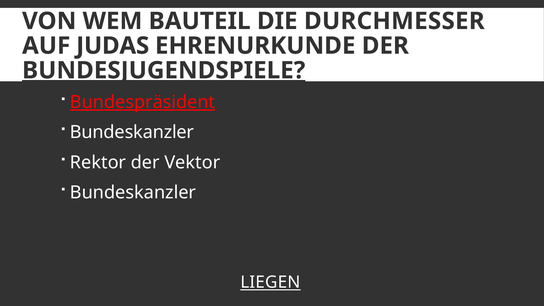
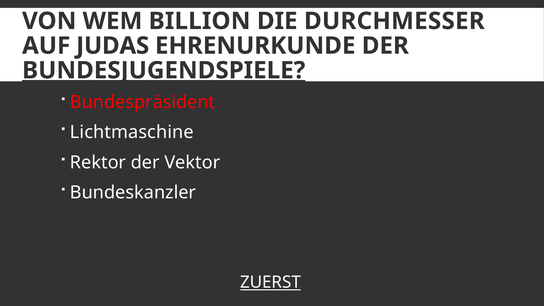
BAUTEIL: BAUTEIL -> BILLION
Bundespräsident underline: present -> none
Bundeskanzler at (132, 132): Bundeskanzler -> Lichtmaschine
LIEGEN: LIEGEN -> ZUERST
